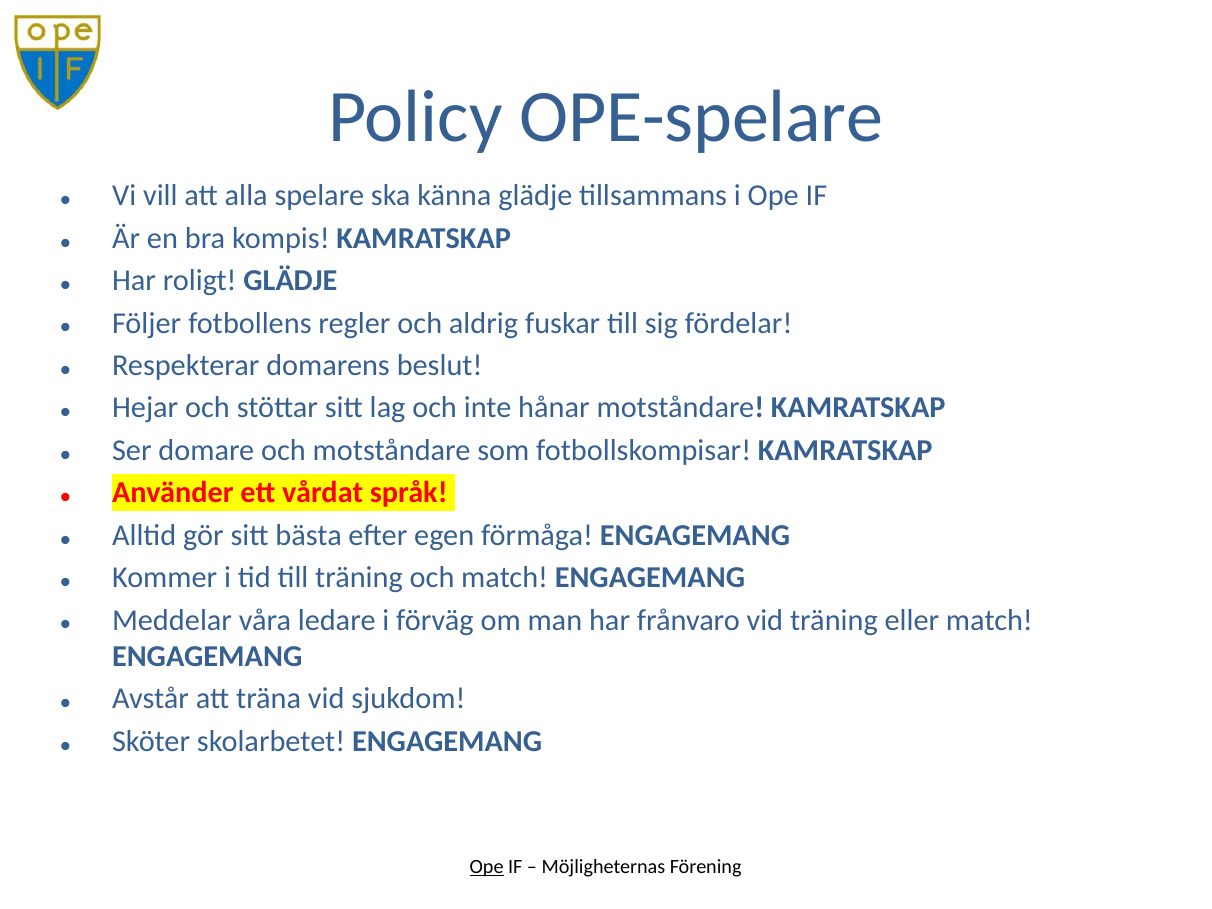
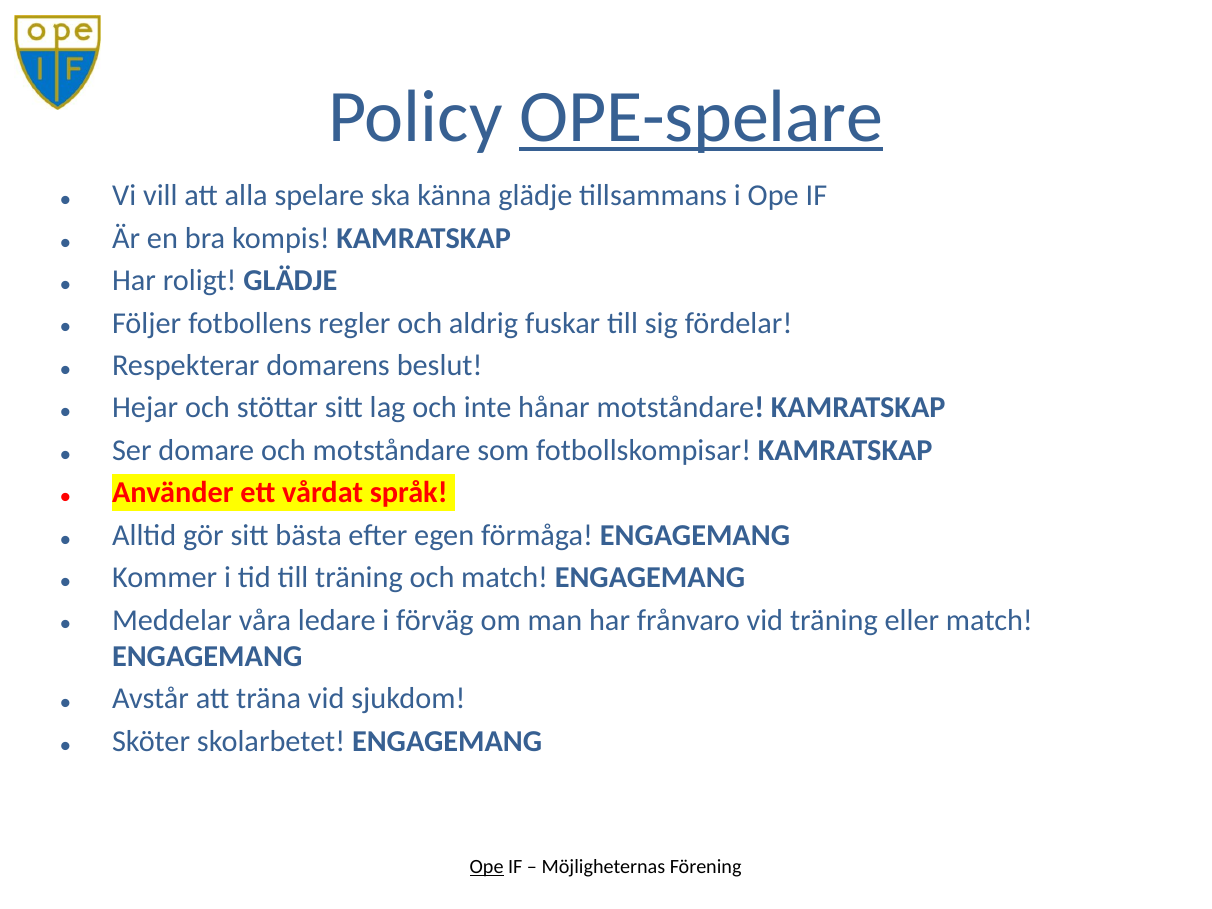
OPE-spelare underline: none -> present
